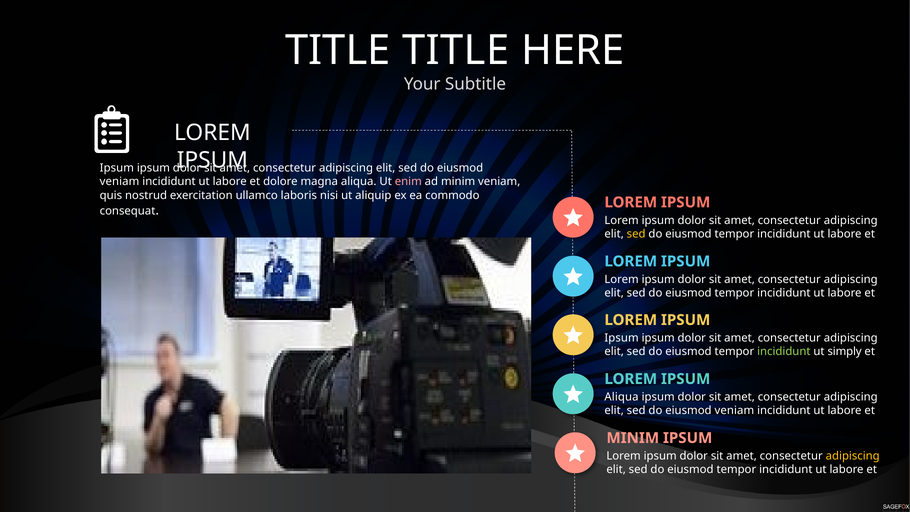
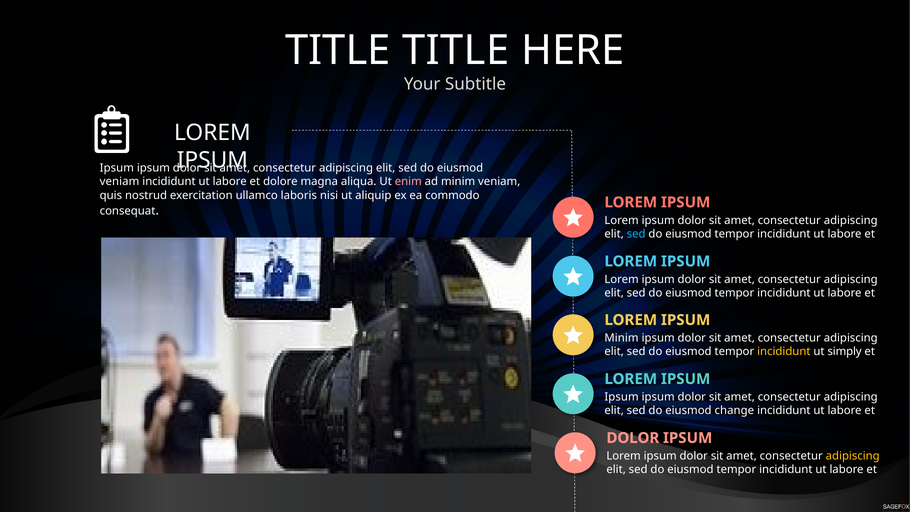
sed at (636, 234) colour: yellow -> light blue
Ipsum at (622, 338): Ipsum -> Minim
incididunt at (784, 351) colour: light green -> yellow
Aliqua at (622, 397): Aliqua -> Ipsum
veniam at (734, 410): veniam -> change
MINIM at (633, 438): MINIM -> DOLOR
